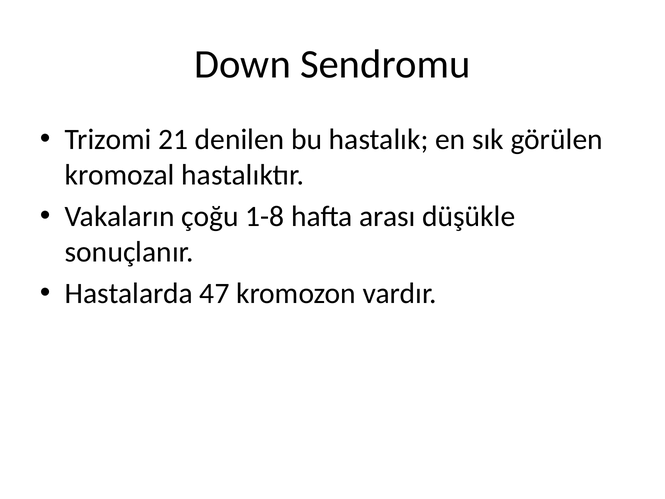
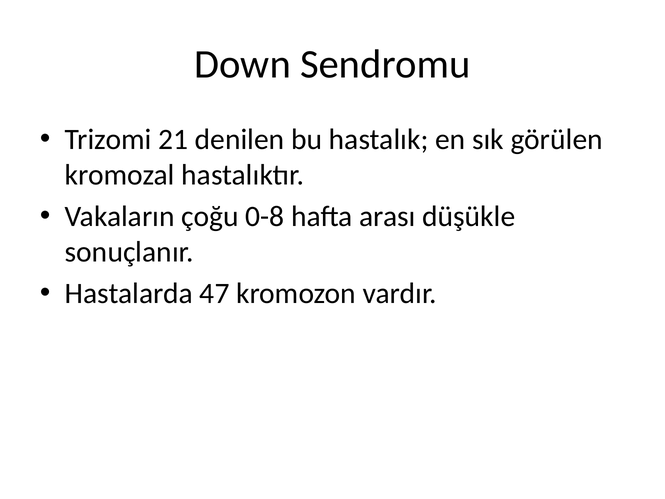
1-8: 1-8 -> 0-8
